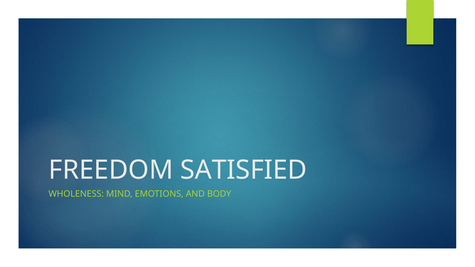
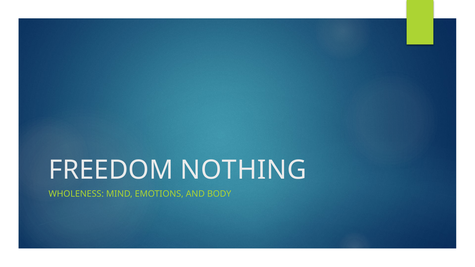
SATISFIED: SATISFIED -> NOTHING
